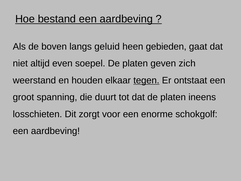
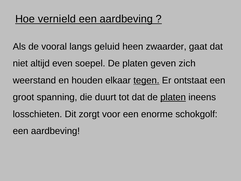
bestand: bestand -> vernield
boven: boven -> vooral
gebieden: gebieden -> zwaarder
platen at (173, 97) underline: none -> present
